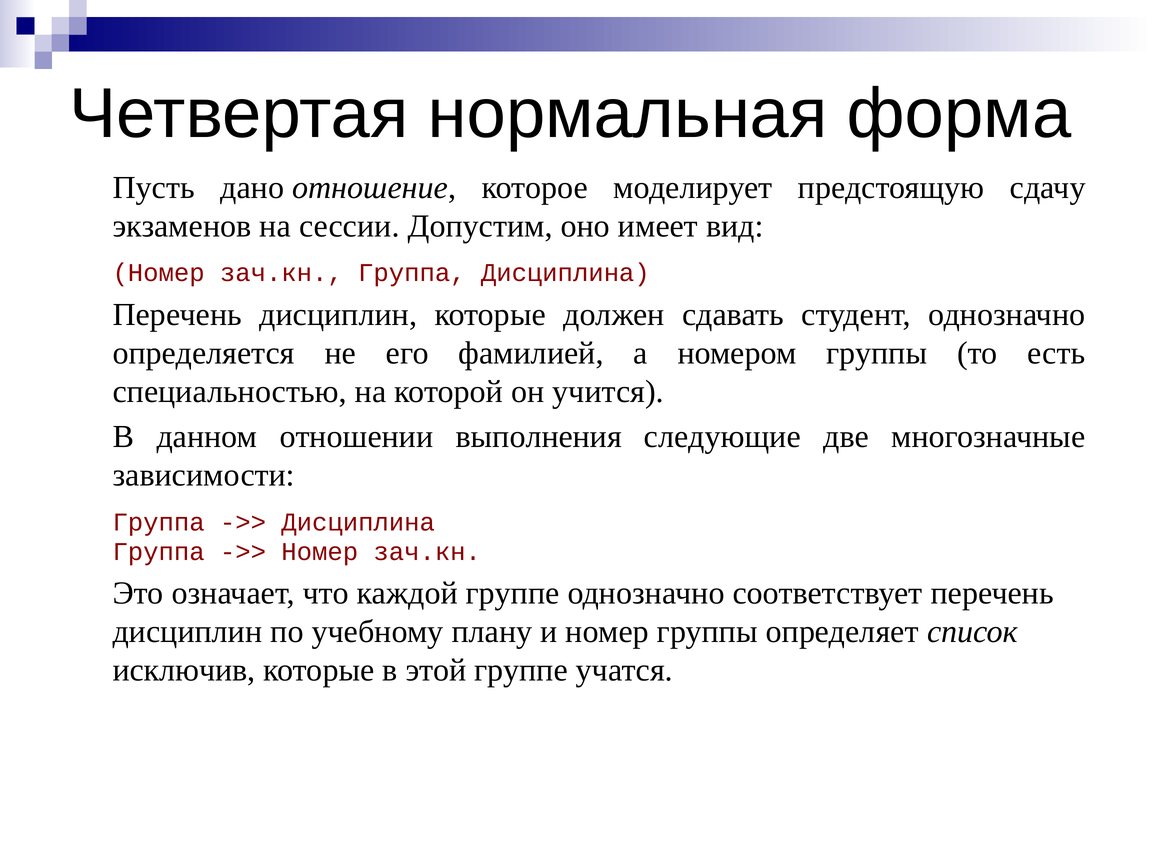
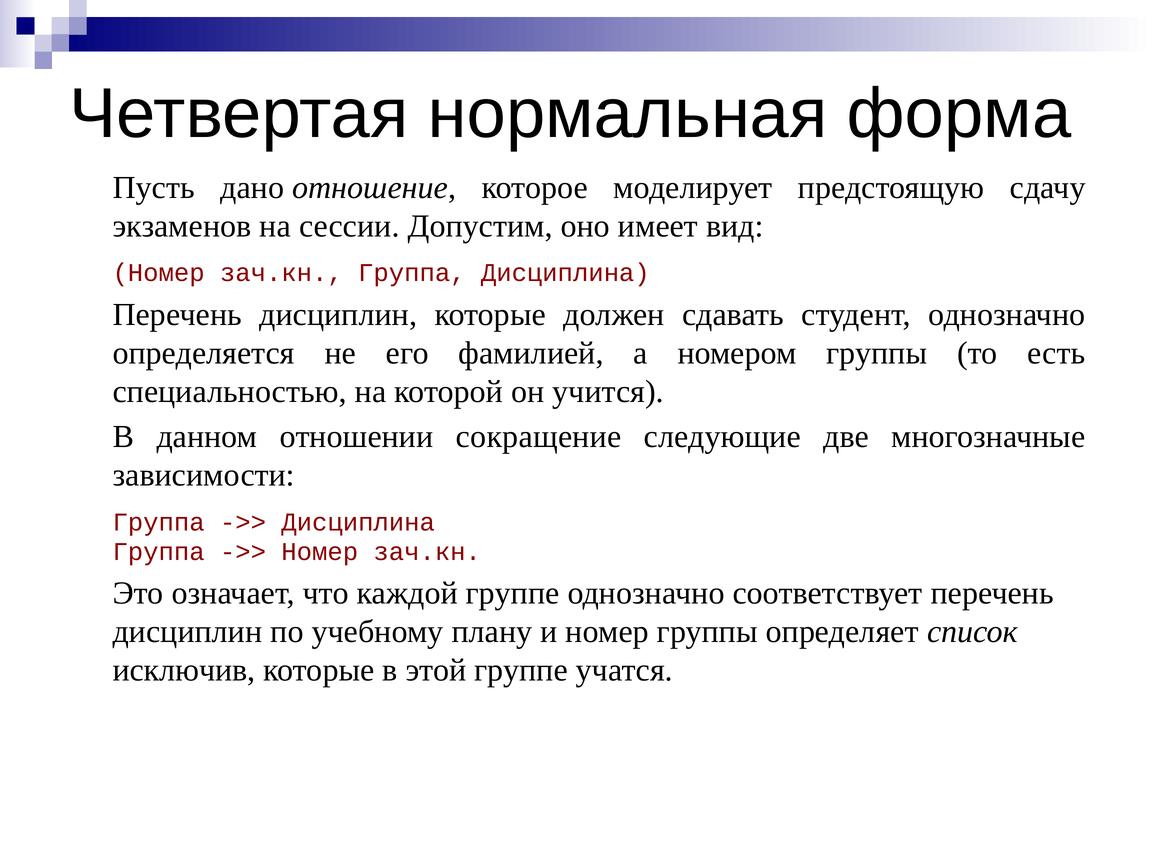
выполнения: выполнения -> сокращение
